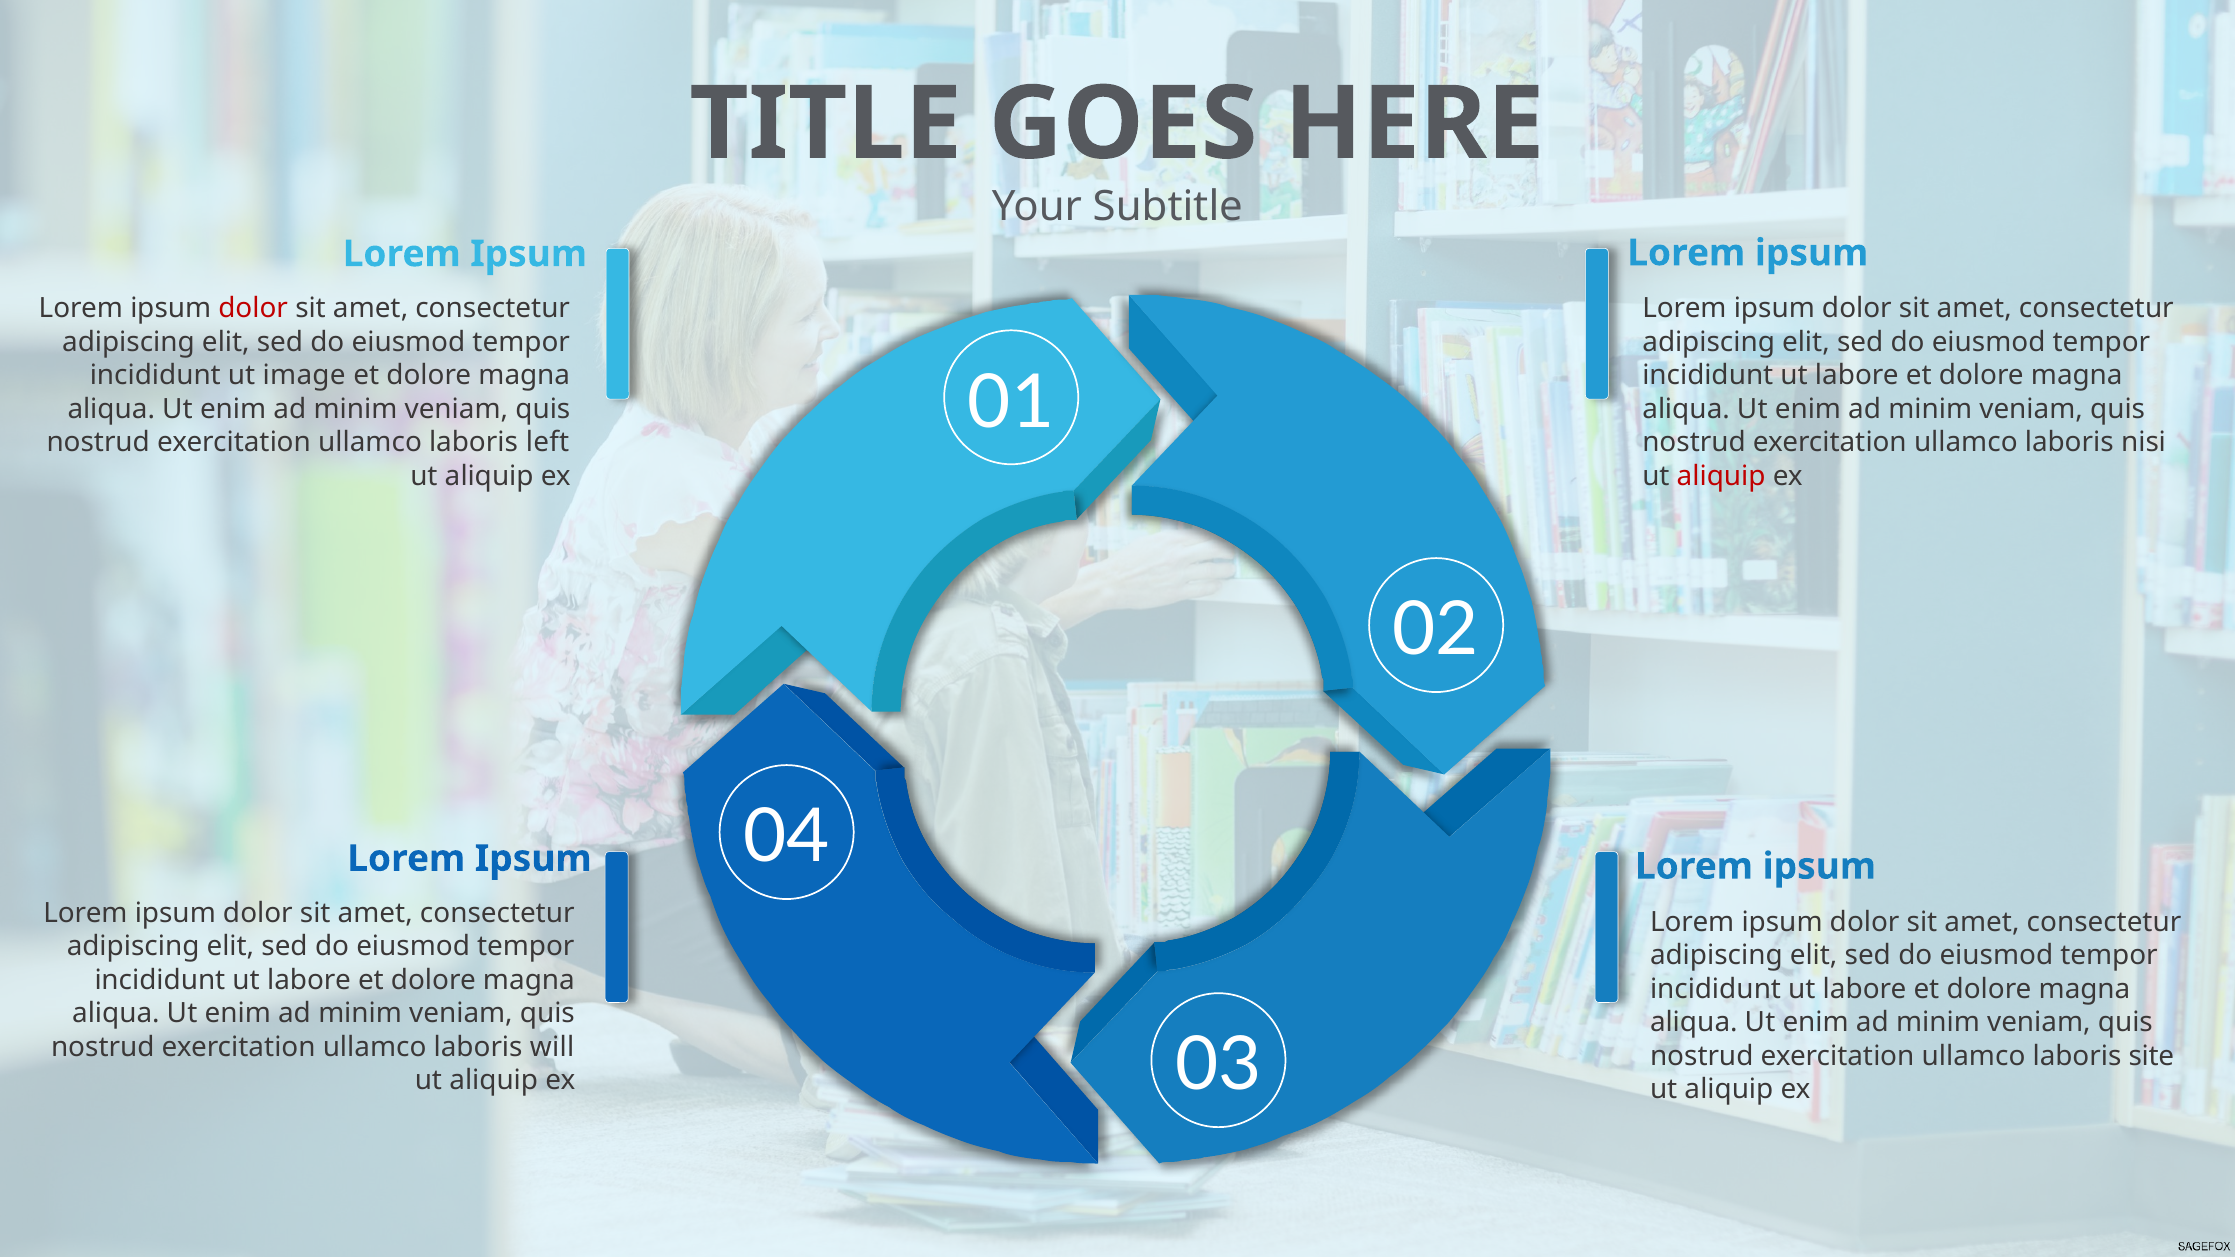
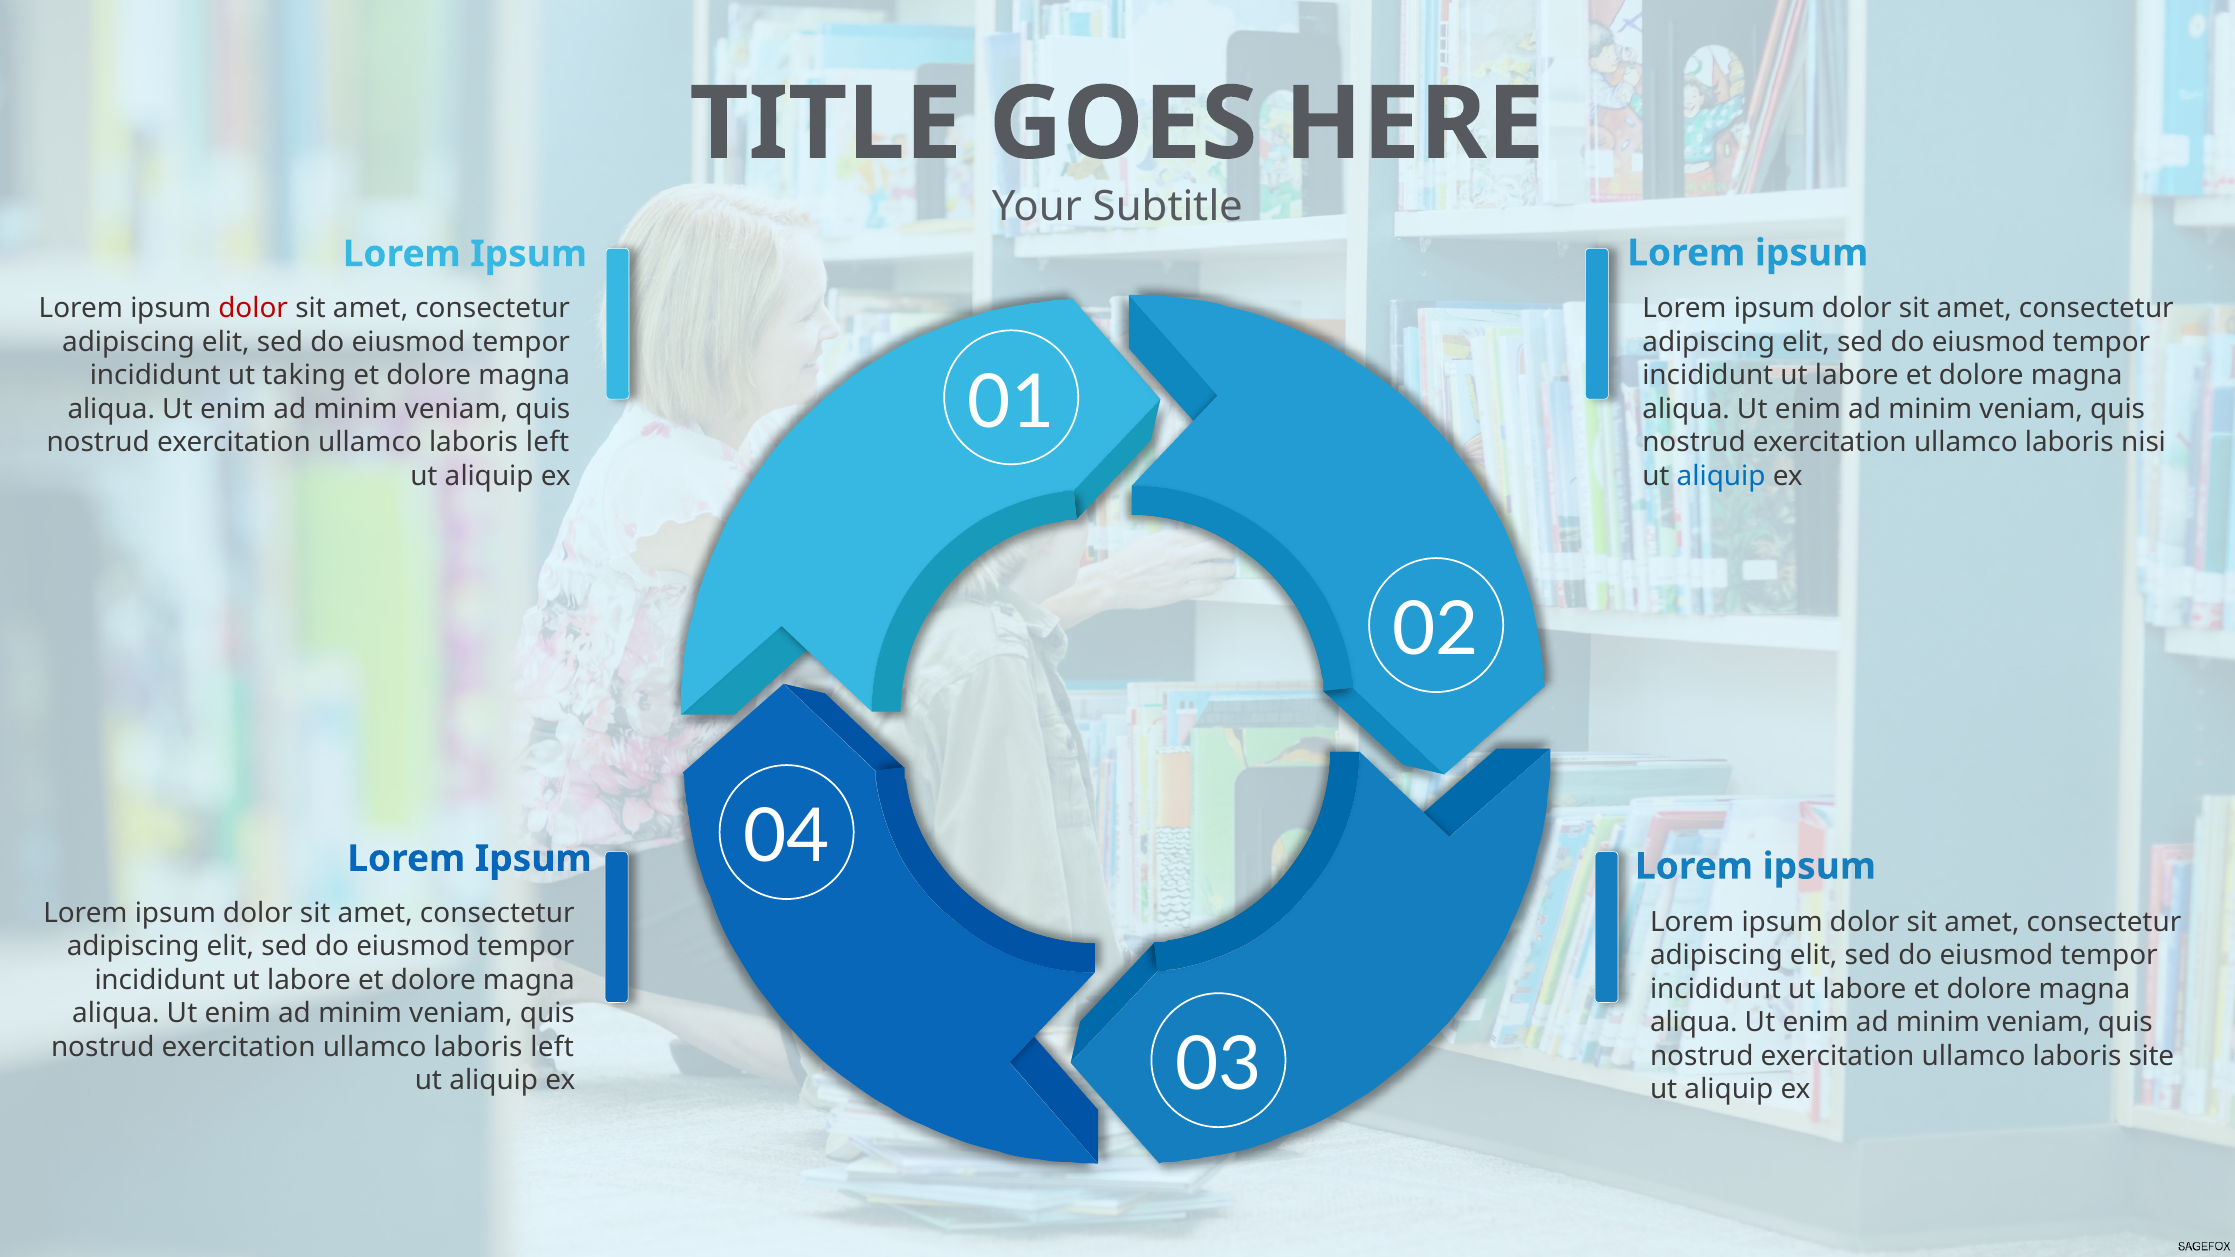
image: image -> taking
aliquip at (1721, 476) colour: red -> blue
will at (552, 1047): will -> left
